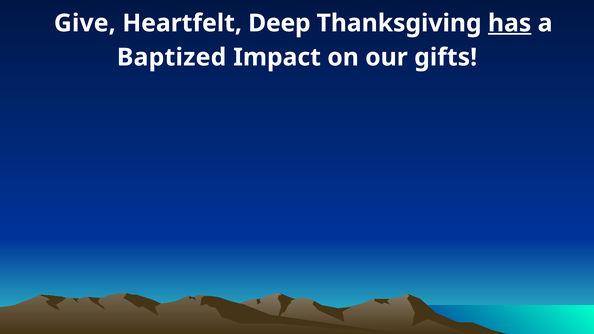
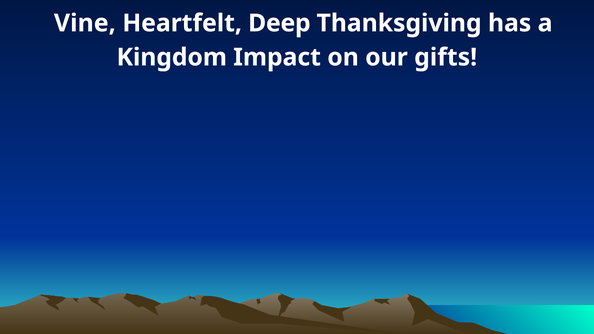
Give: Give -> Vine
has underline: present -> none
Baptized: Baptized -> Kingdom
